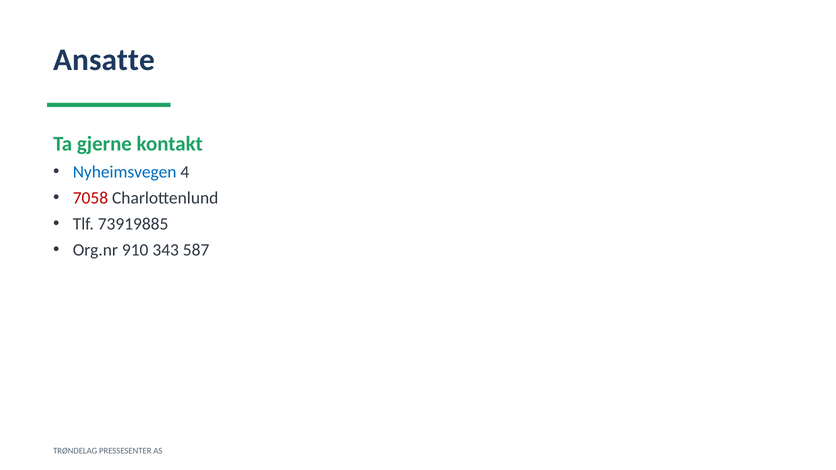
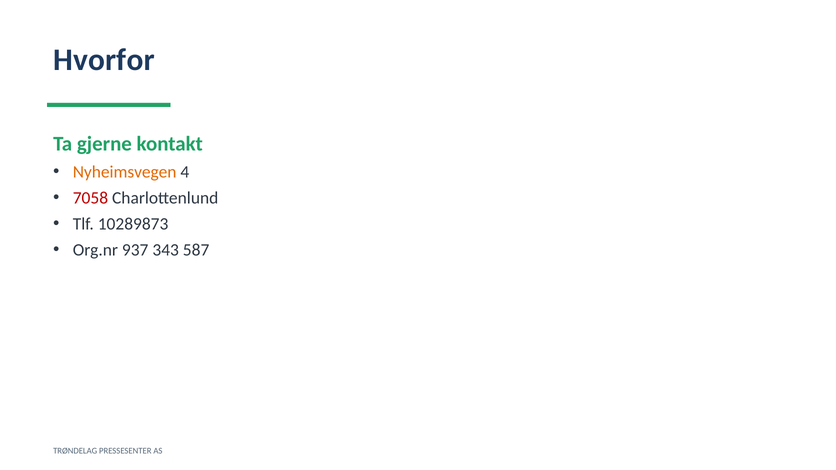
Ansatte: Ansatte -> Hvorfor
Nyheimsvegen colour: blue -> orange
73919885: 73919885 -> 10289873
910: 910 -> 937
